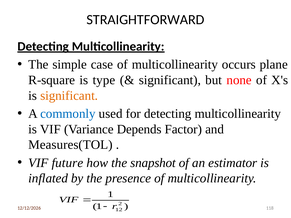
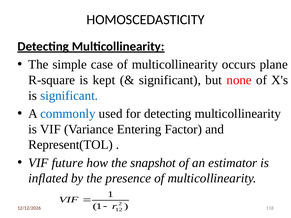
STRAIGHTFORWARD: STRAIGHTFORWARD -> HOMOSCEDASTICITY
type: type -> kept
significant at (69, 96) colour: orange -> blue
Depends: Depends -> Entering
Measures(TOL: Measures(TOL -> Represent(TOL
